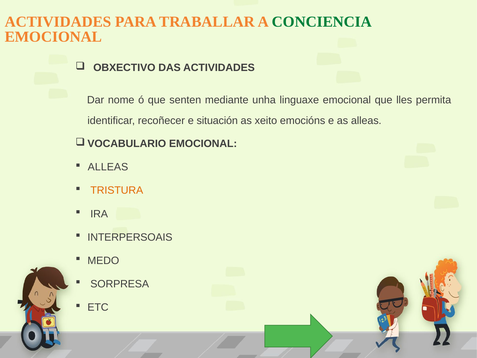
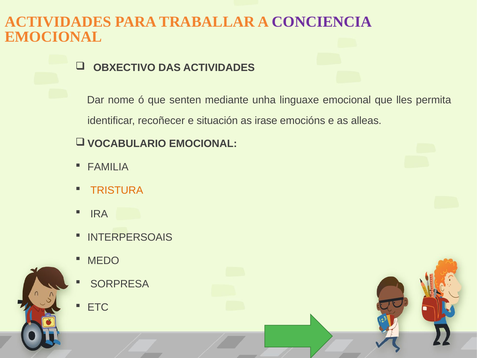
CONCIENCIA colour: green -> purple
xeito: xeito -> irase
ALLEAS at (108, 167): ALLEAS -> FAMILIA
